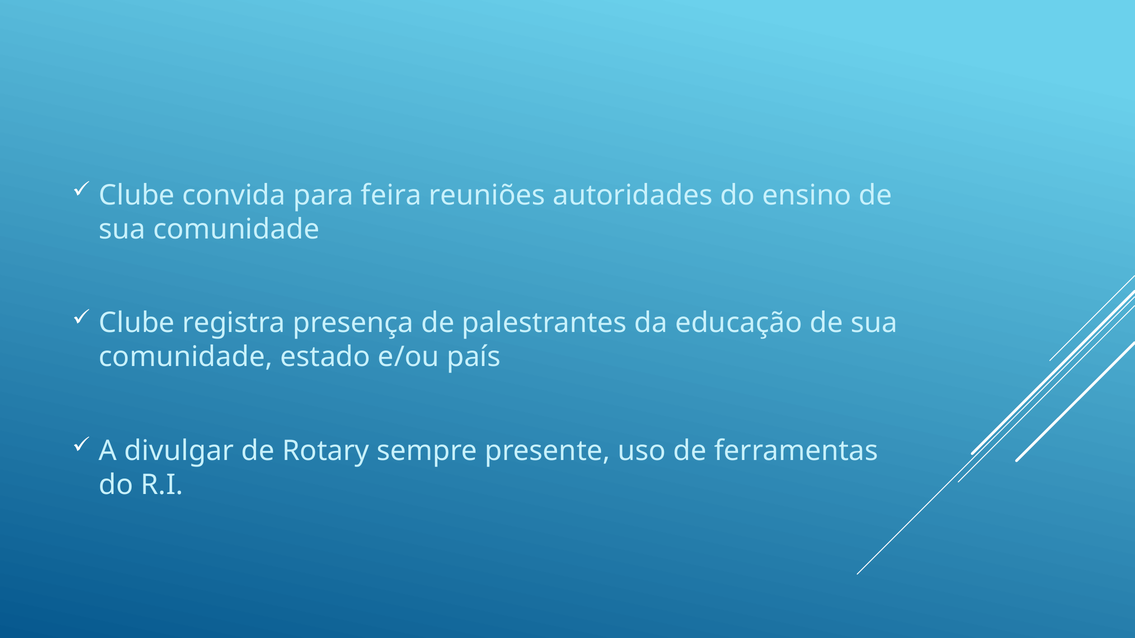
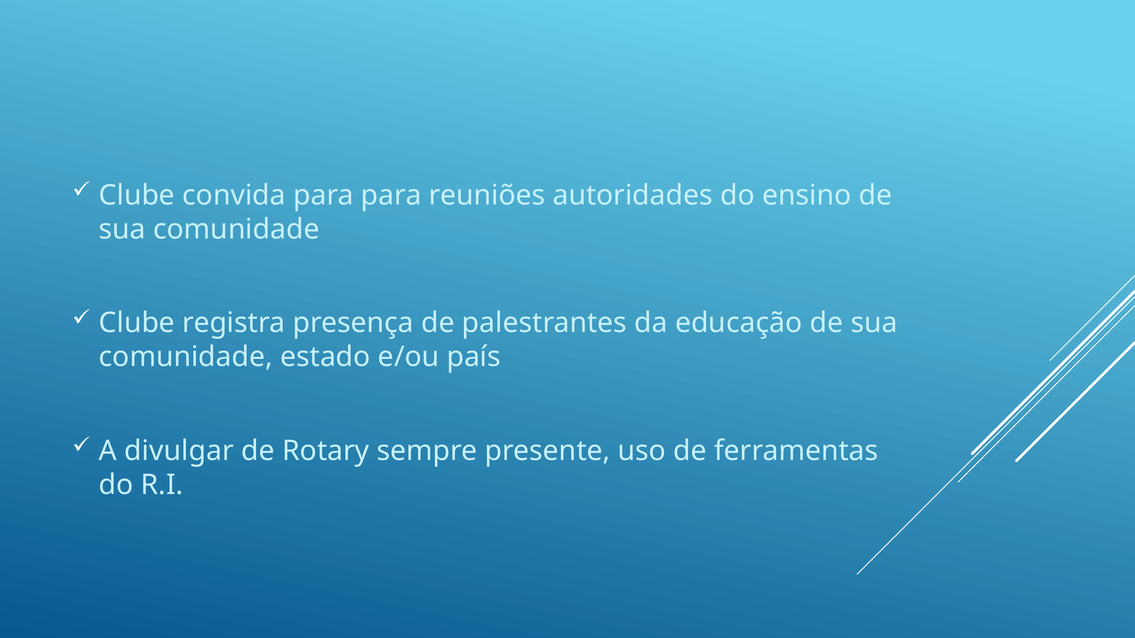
para feira: feira -> para
